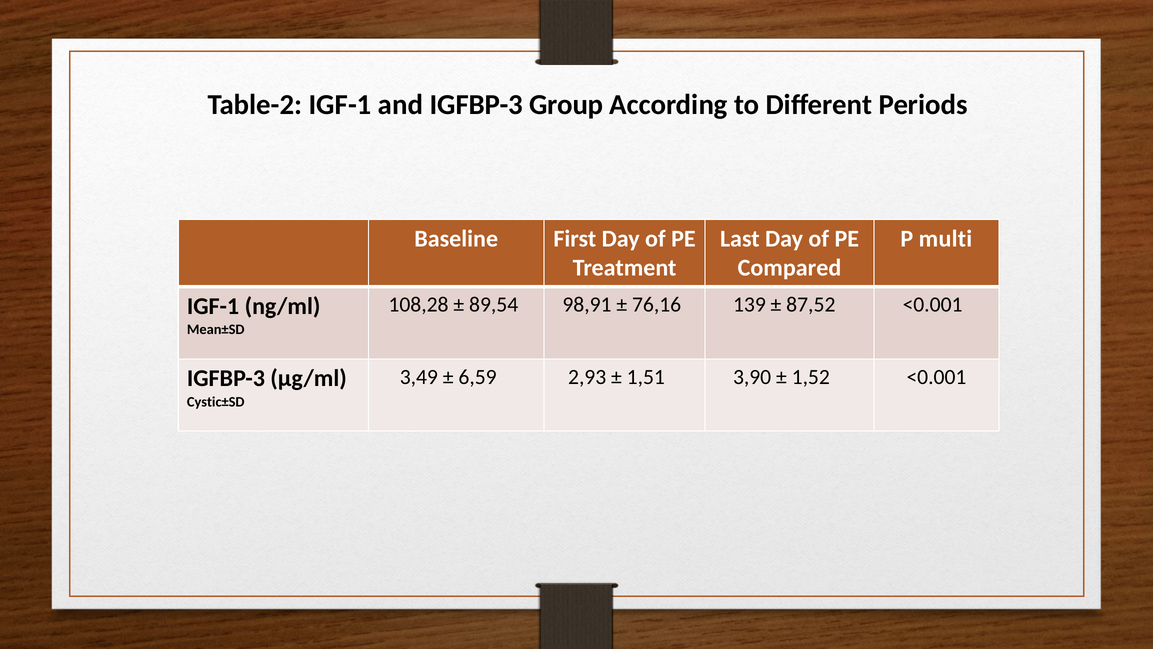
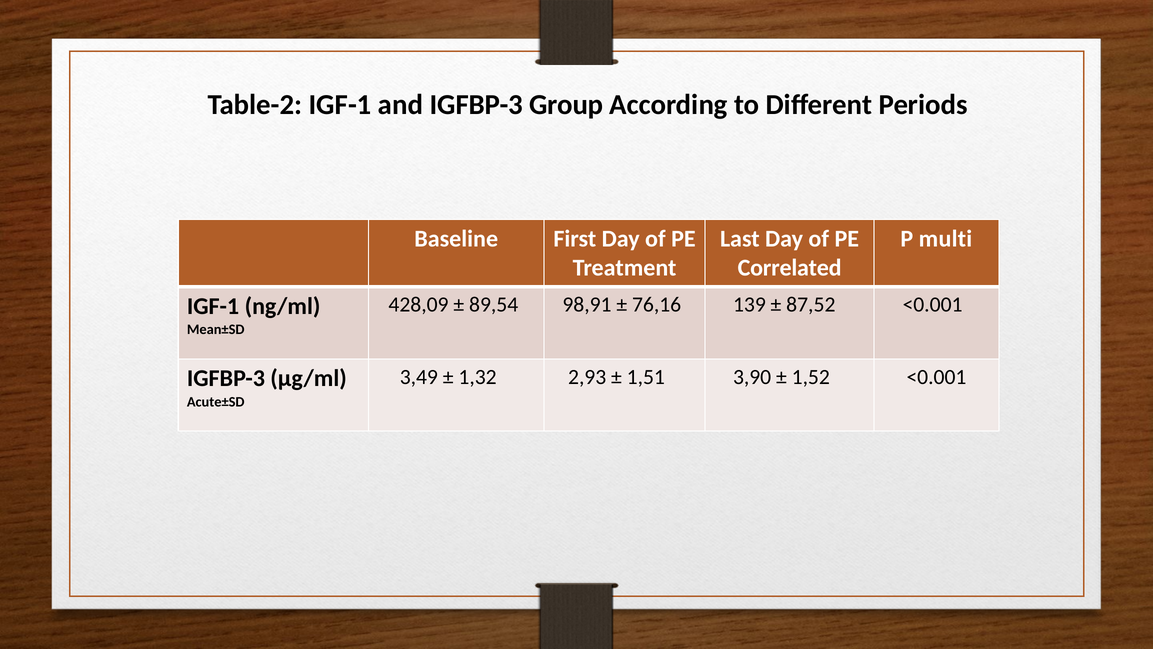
Compared: Compared -> Correlated
108,28: 108,28 -> 428,09
6,59: 6,59 -> 1,32
Cystic±SD: Cystic±SD -> Acute±SD
